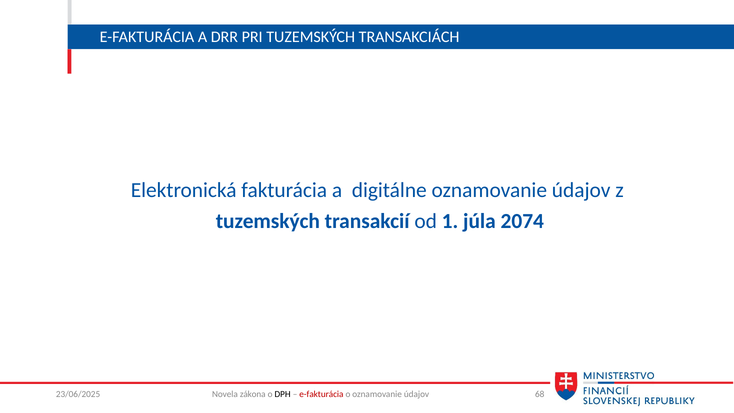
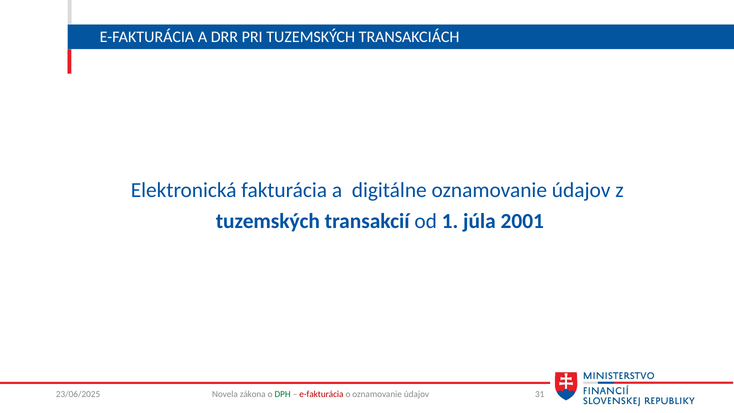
2074: 2074 -> 2001
DPH colour: black -> green
68: 68 -> 31
